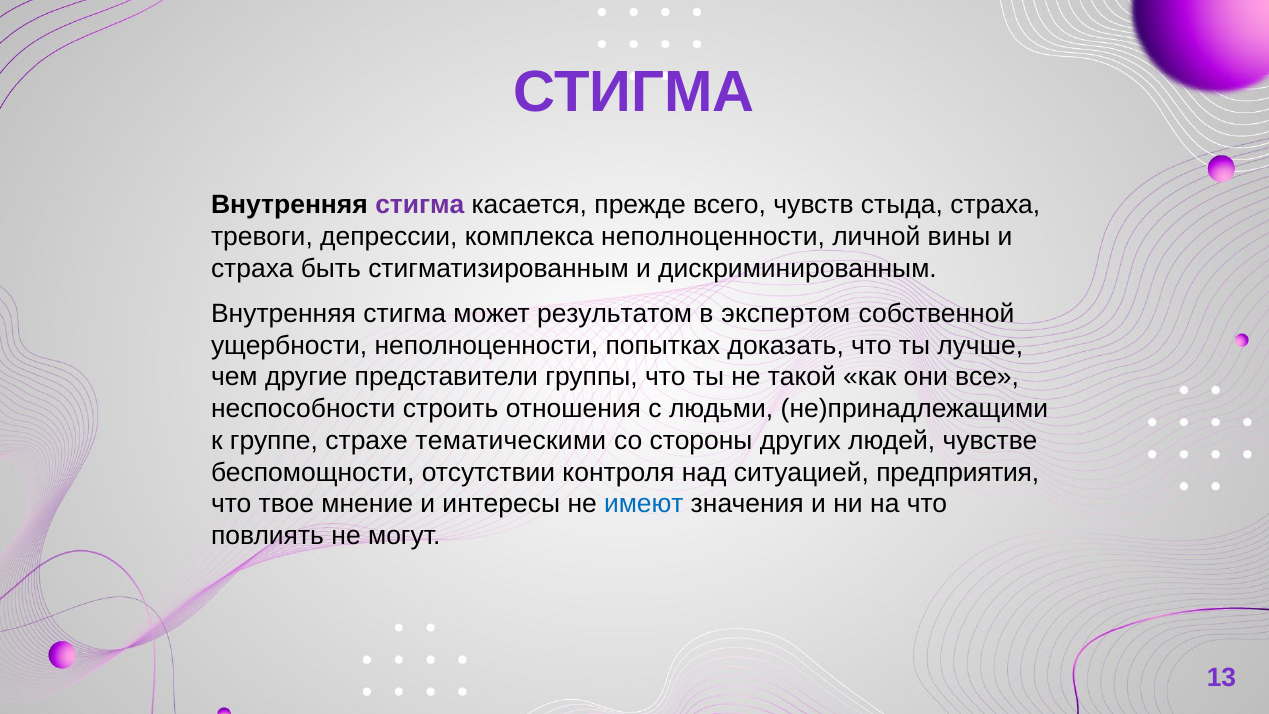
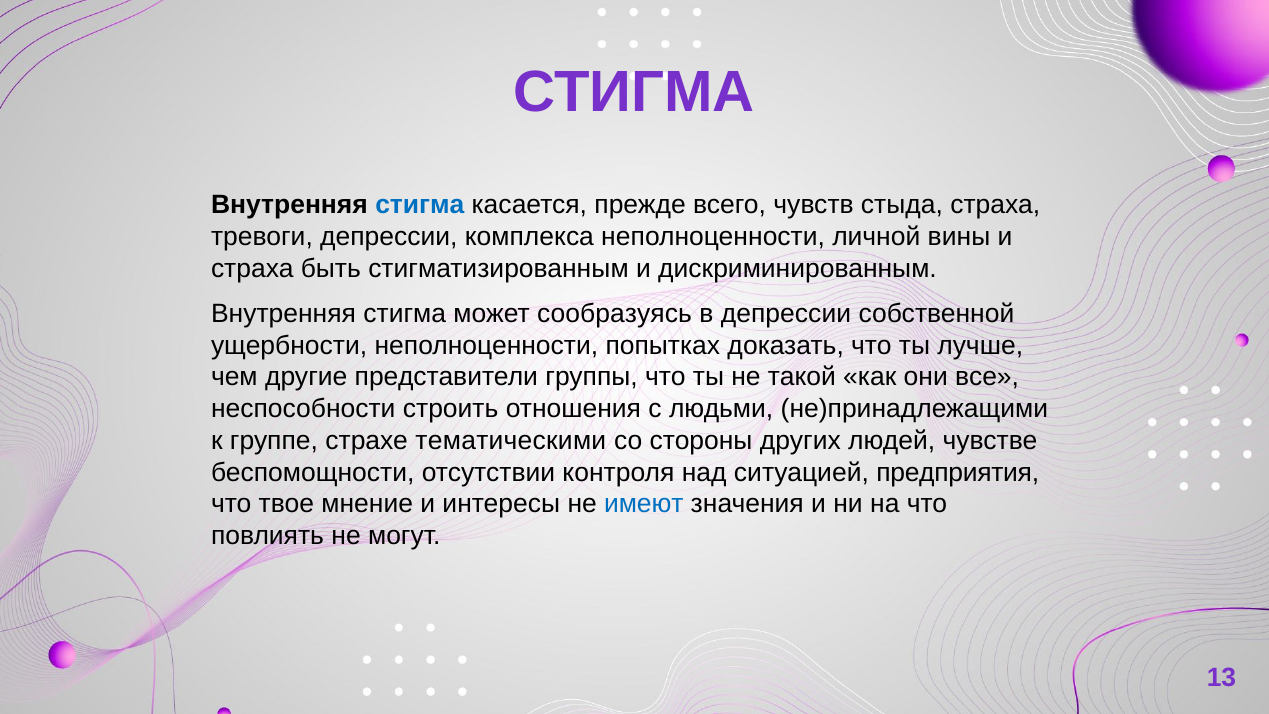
стигма at (420, 205) colour: purple -> blue
результатом: результатом -> сообразуясь
в экспертом: экспертом -> депрессии
